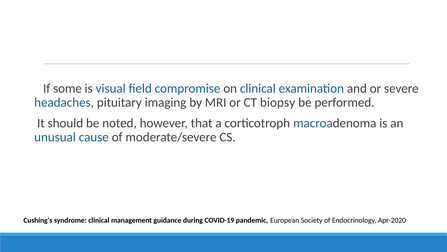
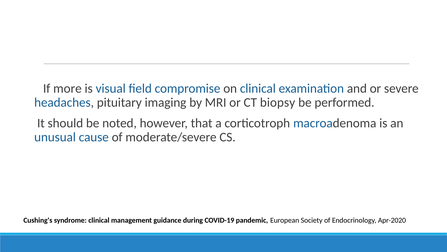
some: some -> more
